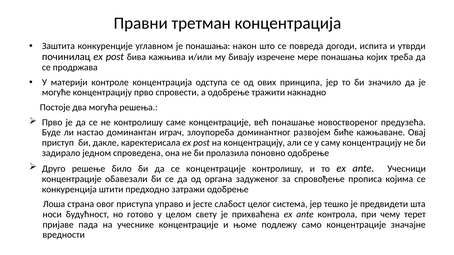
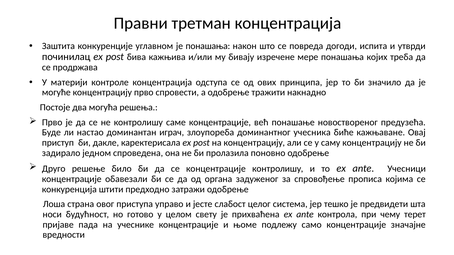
развојем: развојем -> учесника
